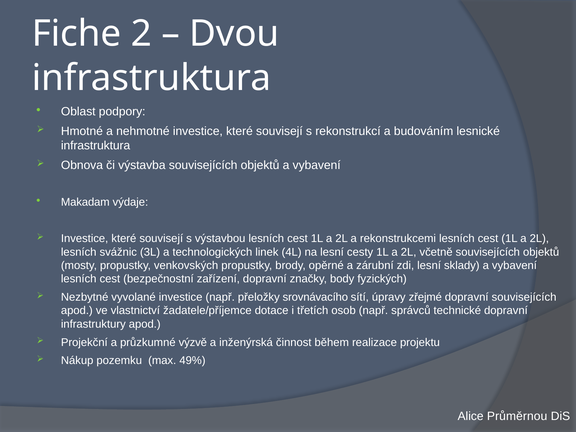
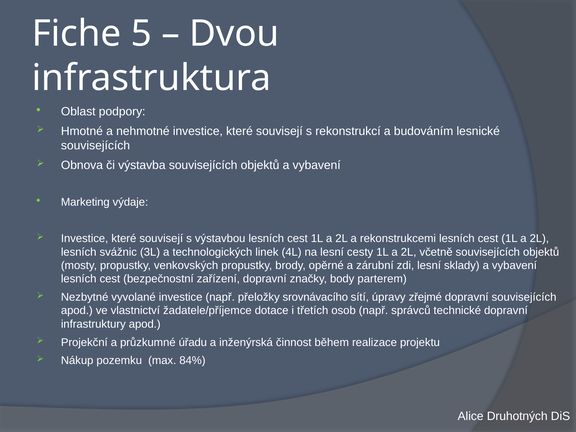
2: 2 -> 5
infrastruktura at (96, 146): infrastruktura -> souvisejících
Makadam: Makadam -> Marketing
fyzických: fyzických -> parterem
výzvě: výzvě -> úřadu
49%: 49% -> 84%
Průměrnou: Průměrnou -> Druhotných
